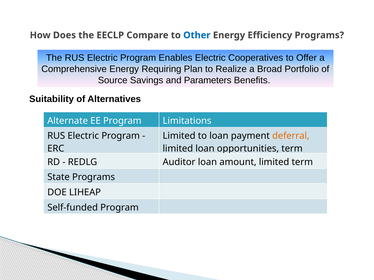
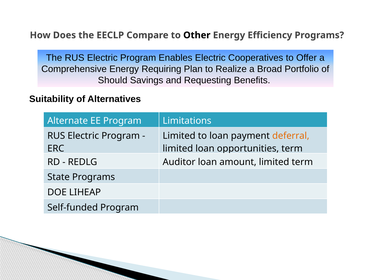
Other colour: blue -> black
Source: Source -> Should
Parameters: Parameters -> Requesting
